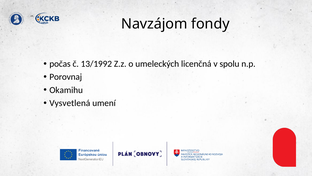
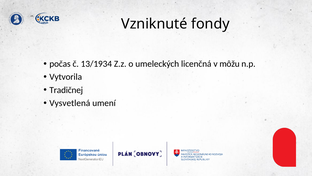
Navzájom: Navzájom -> Vzniknuté
13/1992: 13/1992 -> 13/1934
spolu: spolu -> môžu
Porovnaj: Porovnaj -> Vytvorila
Okamihu: Okamihu -> Tradičnej
